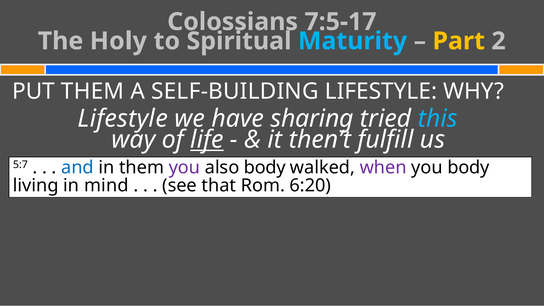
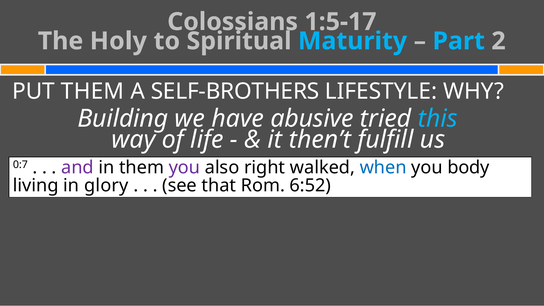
7:5-17: 7:5-17 -> 1:5-17
Part colour: yellow -> light blue
SELF-BUILDING: SELF-BUILDING -> SELF-BROTHERS
Lifestyle at (123, 119): Lifestyle -> Building
sharing: sharing -> abusive
life underline: present -> none
5:7: 5:7 -> 0:7
and colour: blue -> purple
also body: body -> right
when colour: purple -> blue
mind: mind -> glory
6:20: 6:20 -> 6:52
